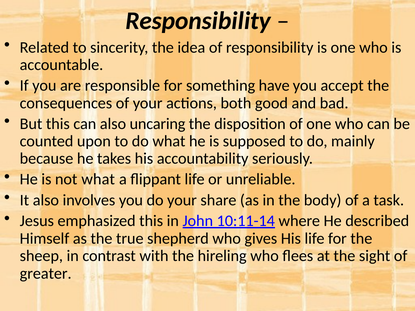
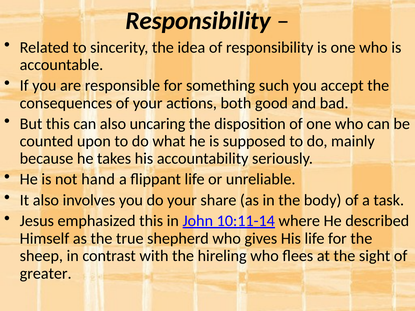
have: have -> such
not what: what -> hand
